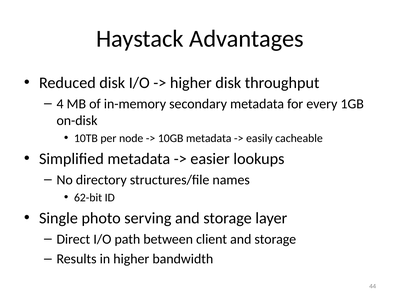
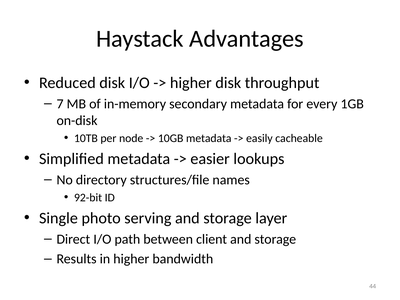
4: 4 -> 7
62-bit: 62-bit -> 92-bit
